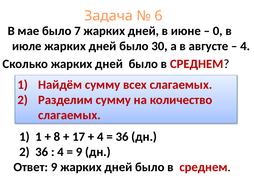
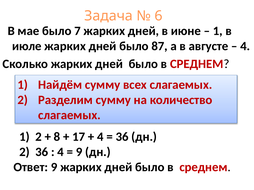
0 at (218, 31): 0 -> 1
30: 30 -> 87
1 1: 1 -> 2
